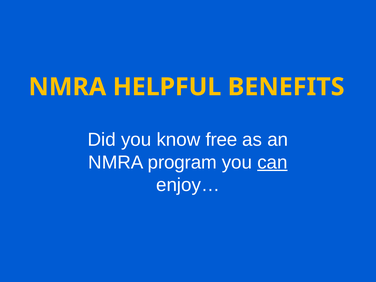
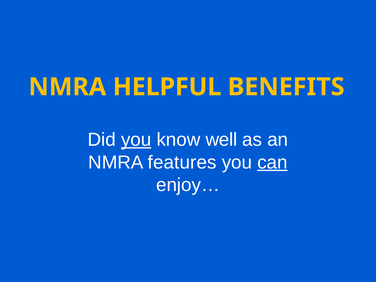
you at (136, 140) underline: none -> present
free: free -> well
program: program -> features
